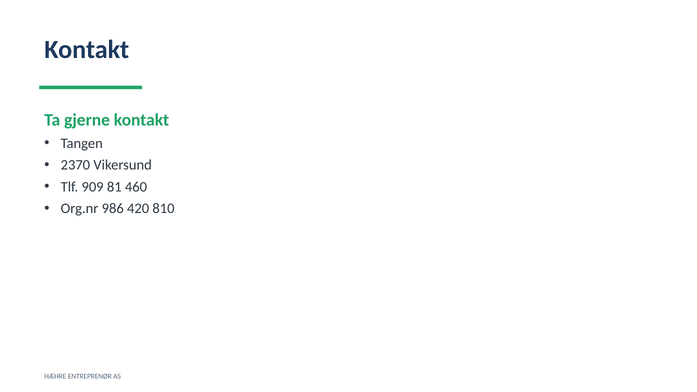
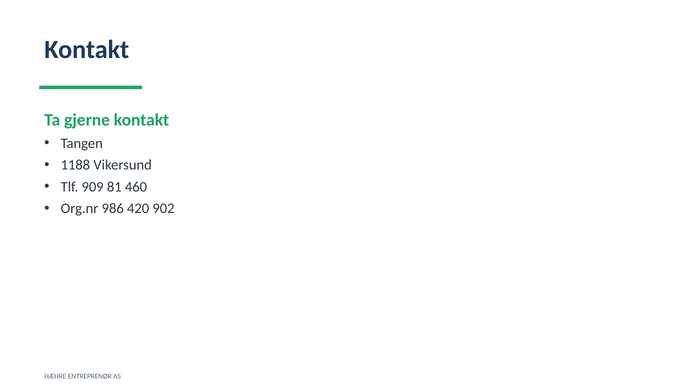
2370: 2370 -> 1188
810: 810 -> 902
